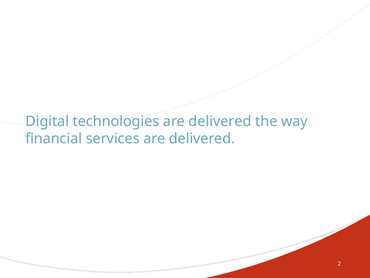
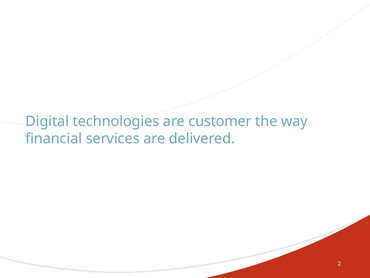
technologies are delivered: delivered -> customer
